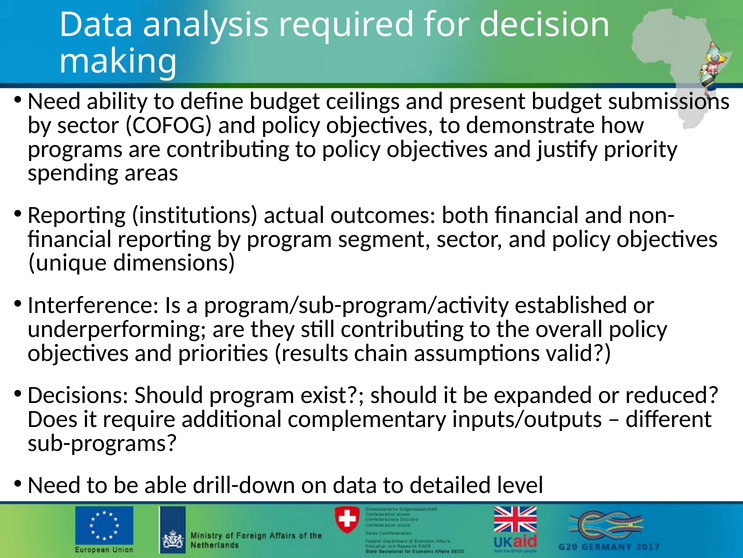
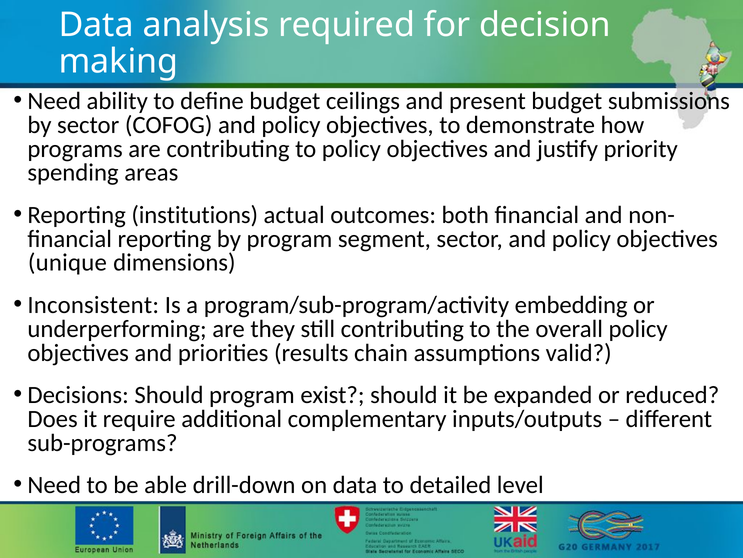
Interference: Interference -> Inconsistent
established: established -> embedding
